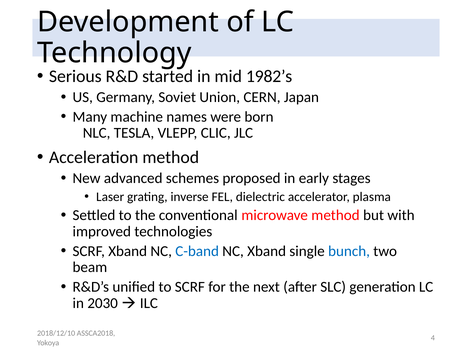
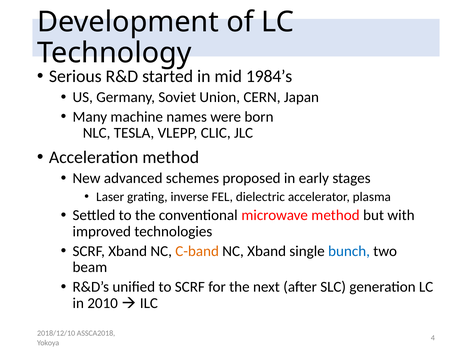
1982’s: 1982’s -> 1984’s
C-band colour: blue -> orange
2030: 2030 -> 2010
